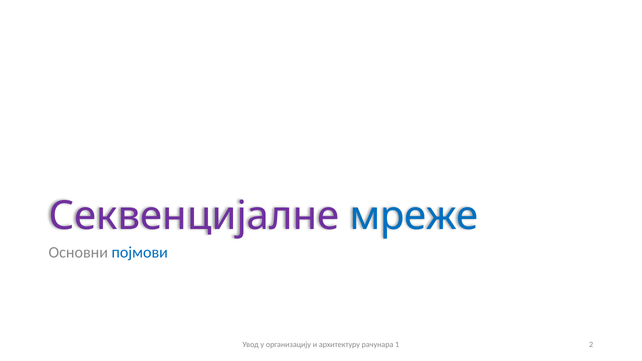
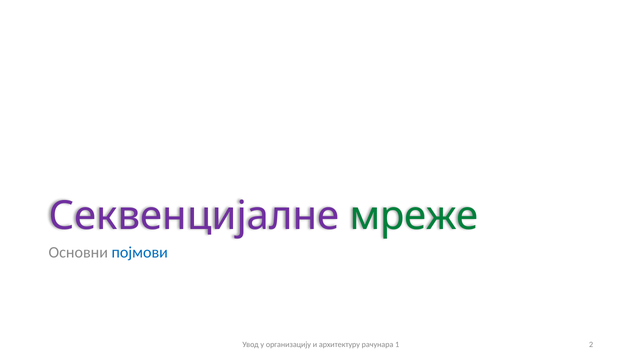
мреже colour: blue -> green
